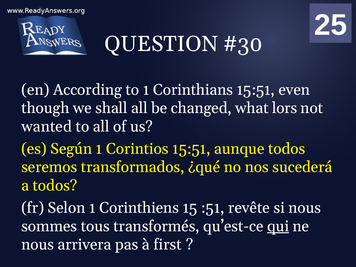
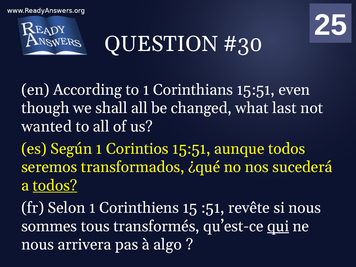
lors: lors -> last
todos at (55, 186) underline: none -> present
first: first -> algo
